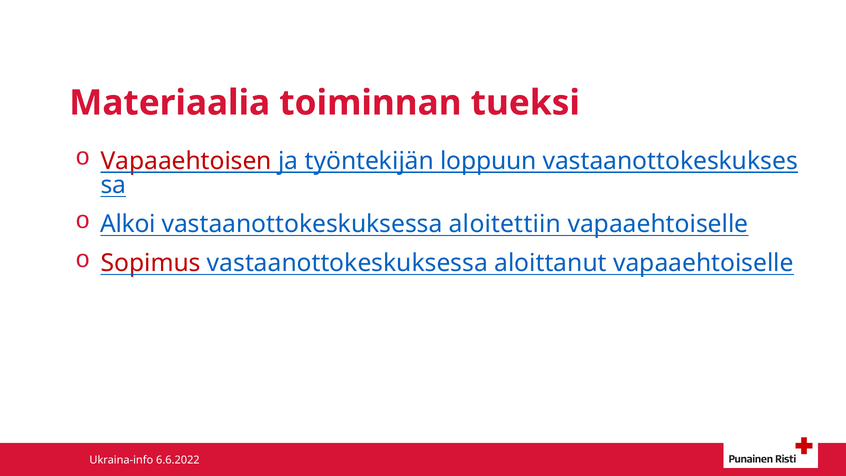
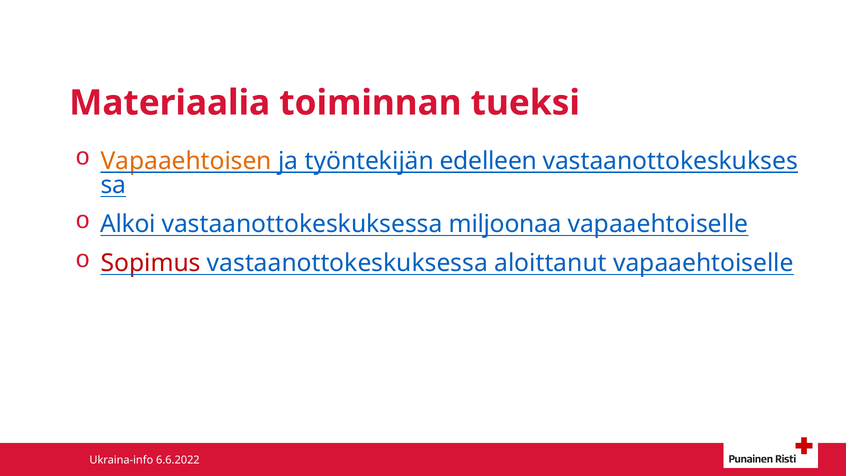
Vapaaehtoisen colour: red -> orange
loppuun: loppuun -> edelleen
aloitettiin: aloitettiin -> miljoonaa
